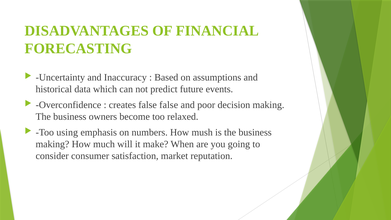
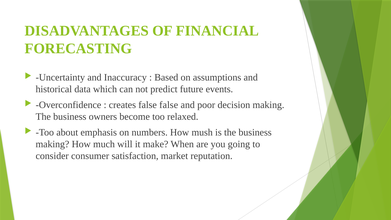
using: using -> about
